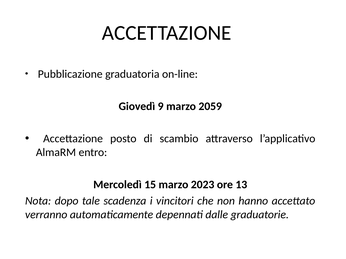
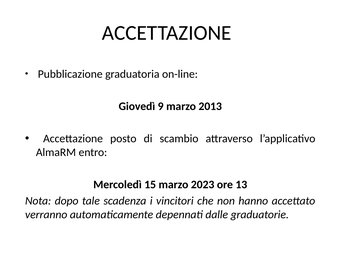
2059: 2059 -> 2013
